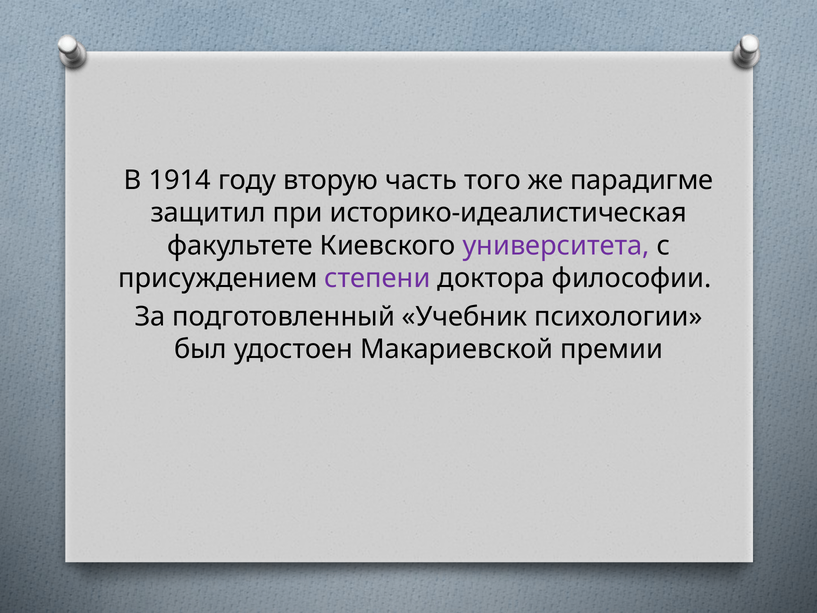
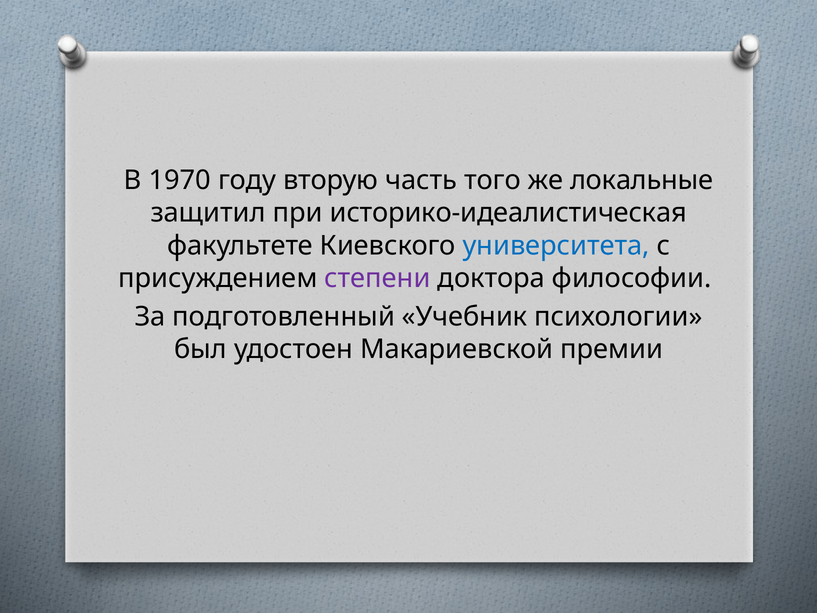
1914: 1914 -> 1970
парадигме: парадигме -> локальные
университета colour: purple -> blue
